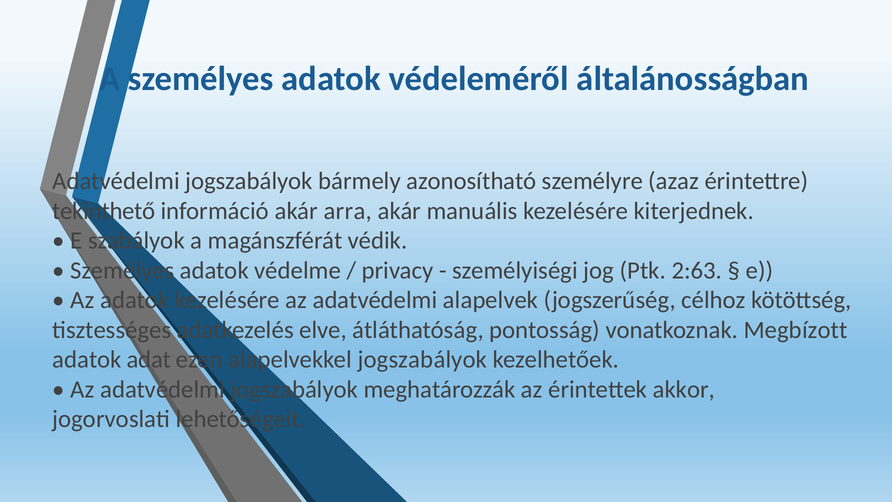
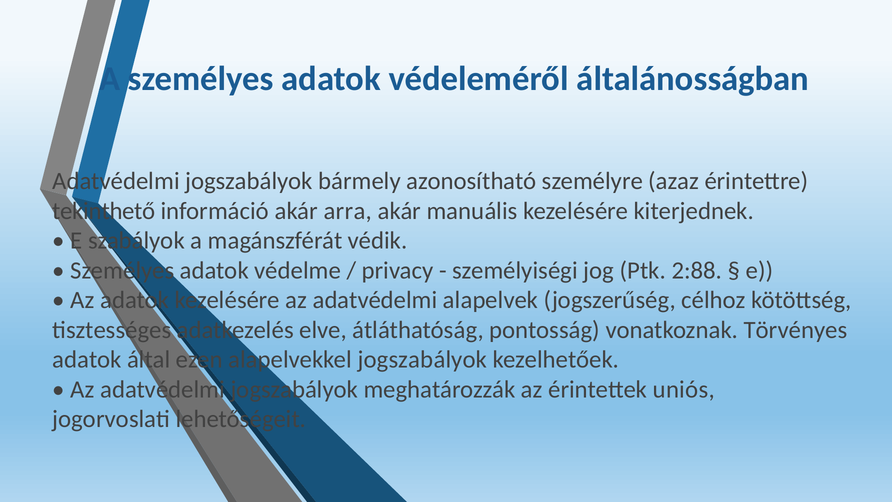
2:63: 2:63 -> 2:88
Megbízott: Megbízott -> Törvényes
adat: adat -> által
akkor: akkor -> uniós
